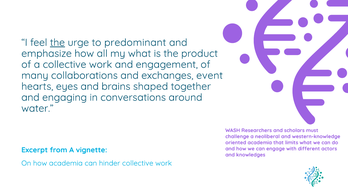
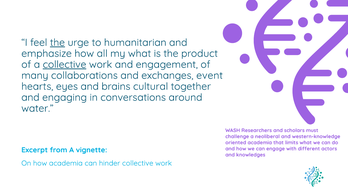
predominant: predominant -> humanitarian
collective at (65, 64) underline: none -> present
shaped: shaped -> cultural
